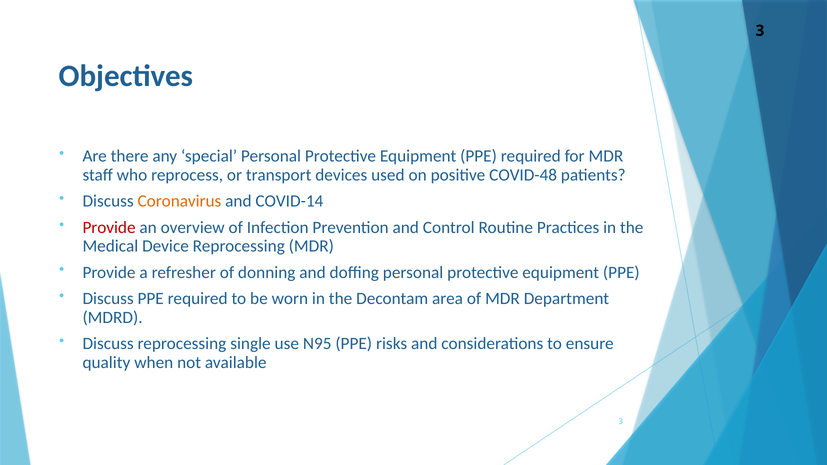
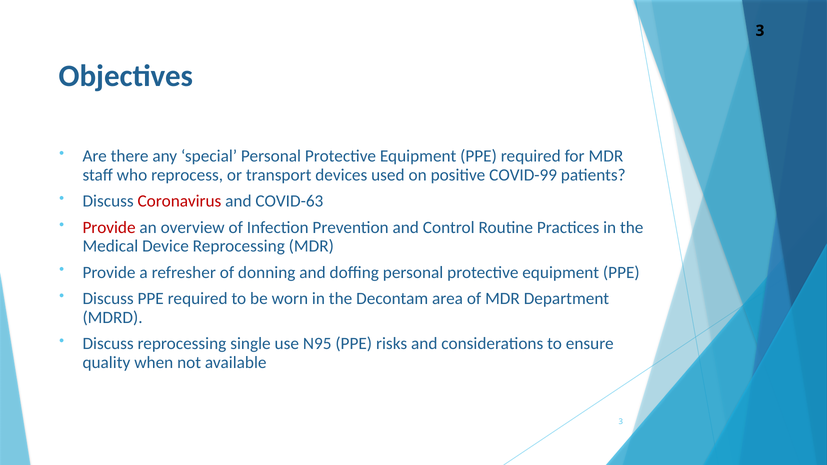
COVID-48: COVID-48 -> COVID-99
Coronavirus colour: orange -> red
COVID-14: COVID-14 -> COVID-63
